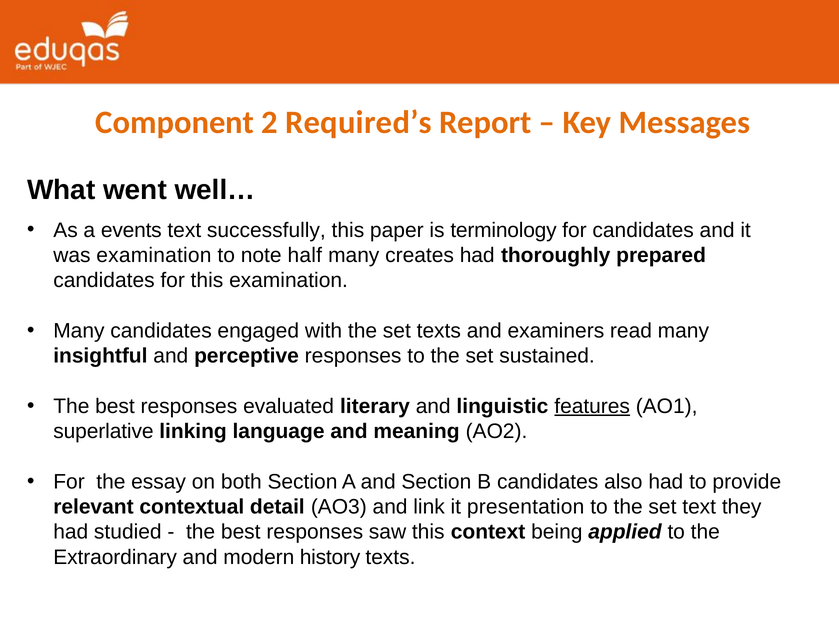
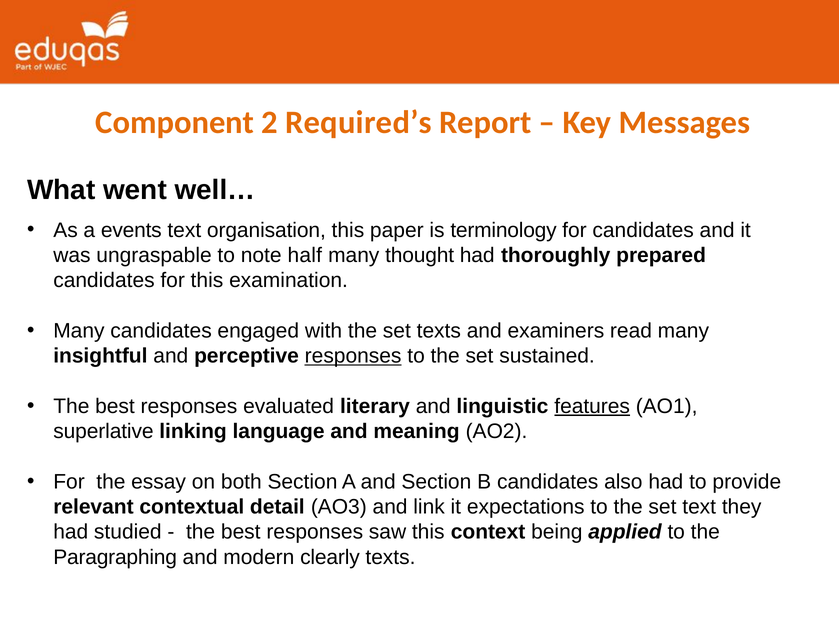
successfully: successfully -> organisation
was examination: examination -> ungraspable
creates: creates -> thought
responses at (353, 356) underline: none -> present
presentation: presentation -> expectations
Extraordinary: Extraordinary -> Paragraphing
history: history -> clearly
